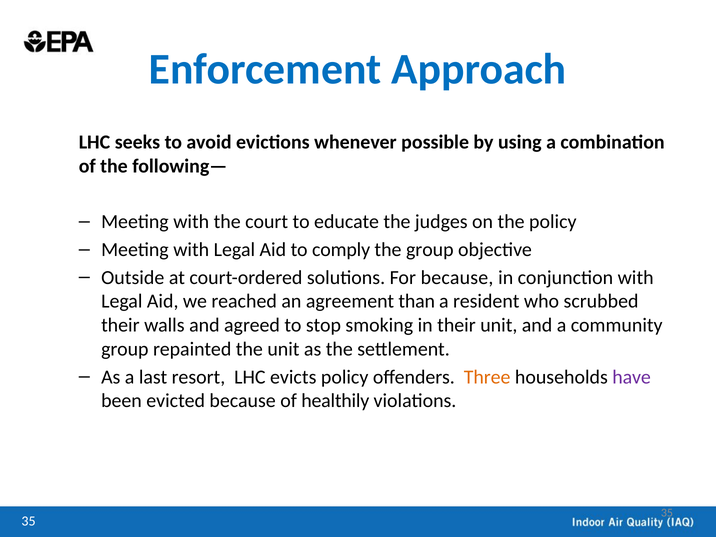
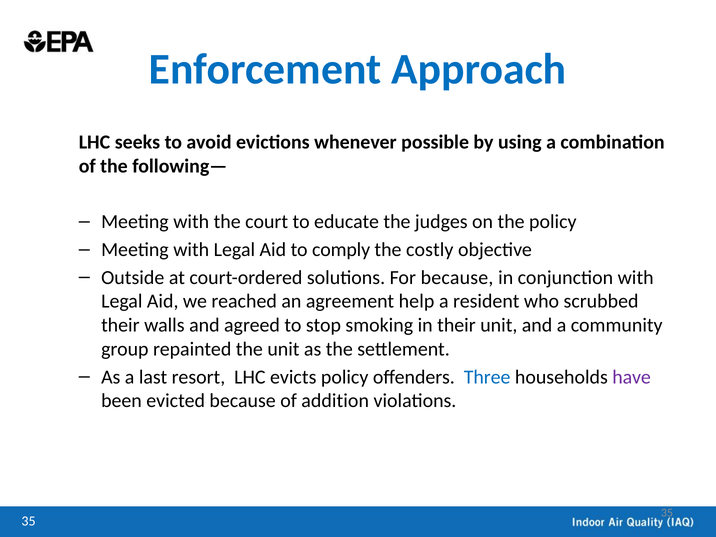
the group: group -> costly
than: than -> help
Three colour: orange -> blue
healthily: healthily -> addition
